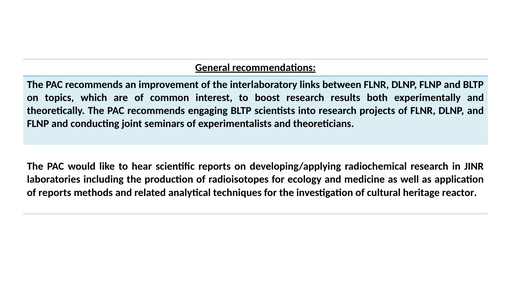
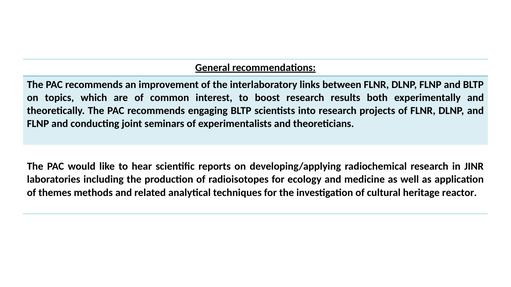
of reports: reports -> themes
